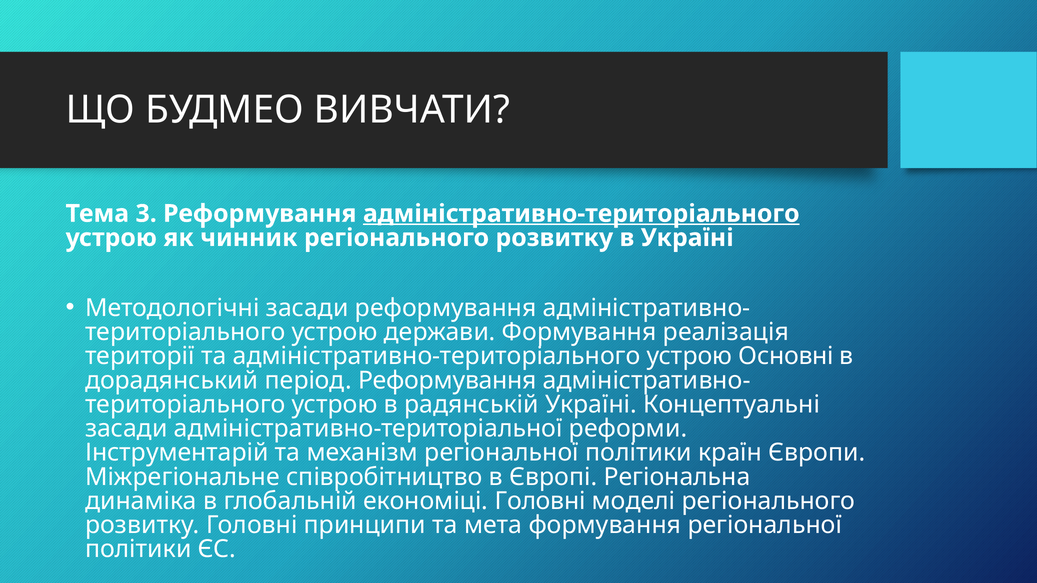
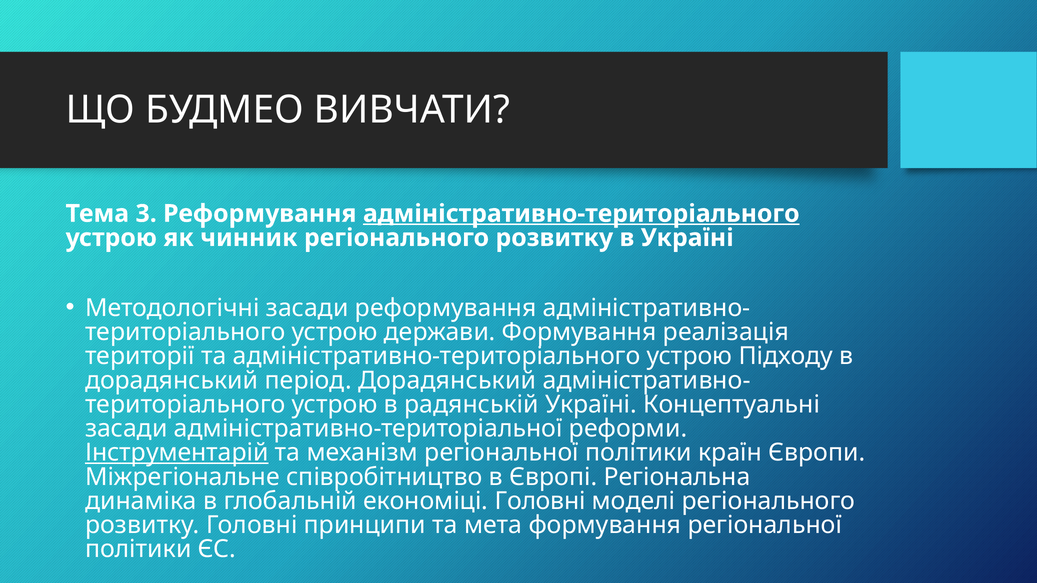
Основні: Основні -> Підходу
період Реформування: Реформування -> Дорадянський
Інструментарій underline: none -> present
